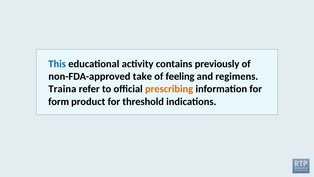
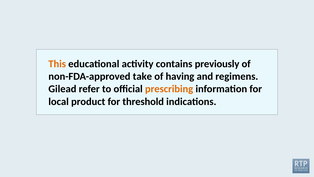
This colour: blue -> orange
feeling: feeling -> having
Traina: Traina -> Gilead
form: form -> local
